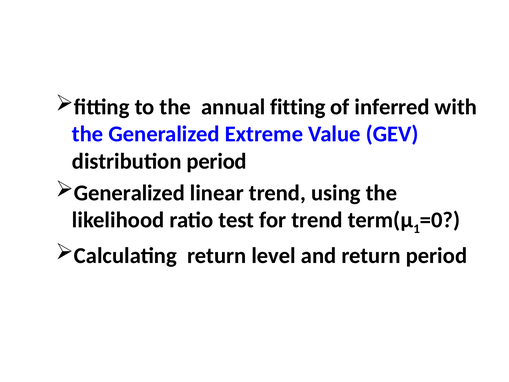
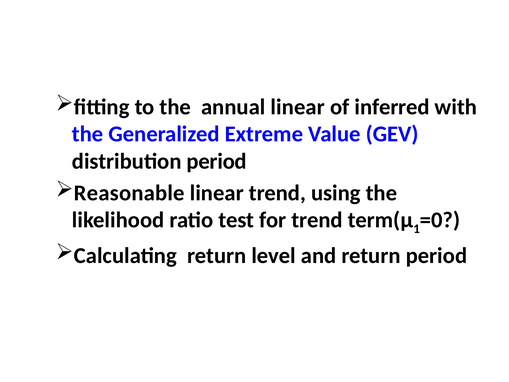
annual fitting: fitting -> linear
Generalized at (129, 193): Generalized -> Reasonable
